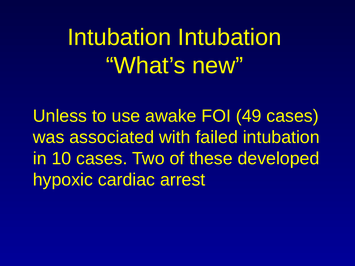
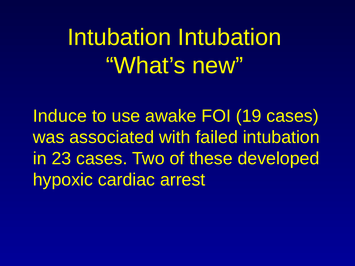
Unless: Unless -> Induce
49: 49 -> 19
10: 10 -> 23
